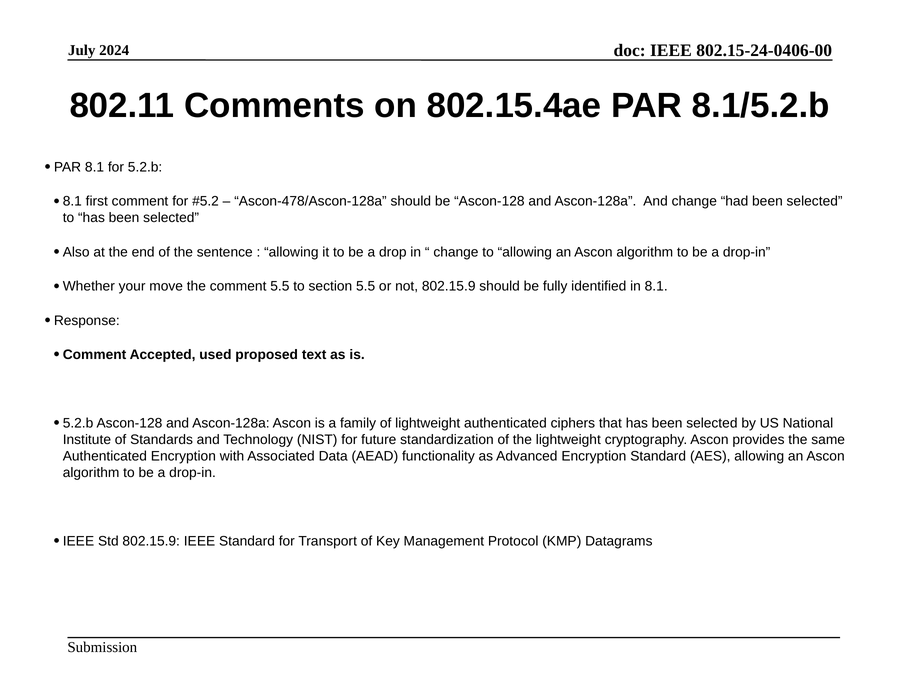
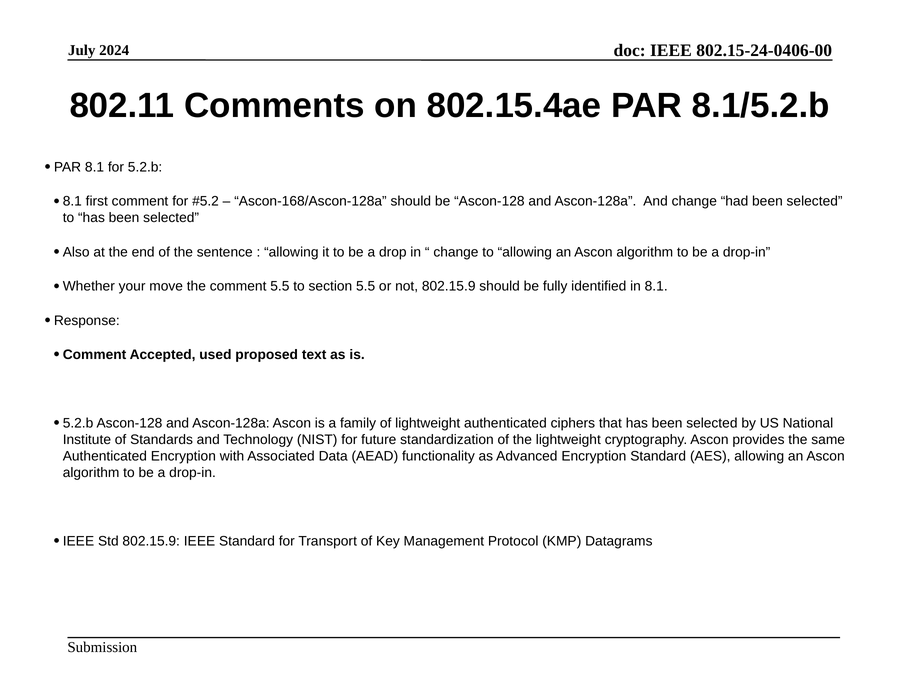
Ascon-478/Ascon-128a: Ascon-478/Ascon-128a -> Ascon-168/Ascon-128a
